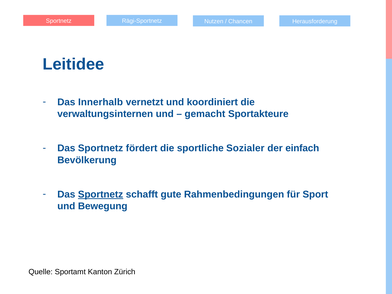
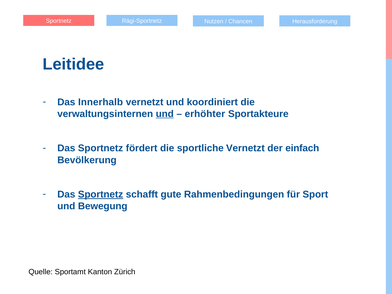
und at (165, 114) underline: none -> present
gemacht: gemacht -> erhöhter
sportliche Sozialer: Sozialer -> Vernetzt
